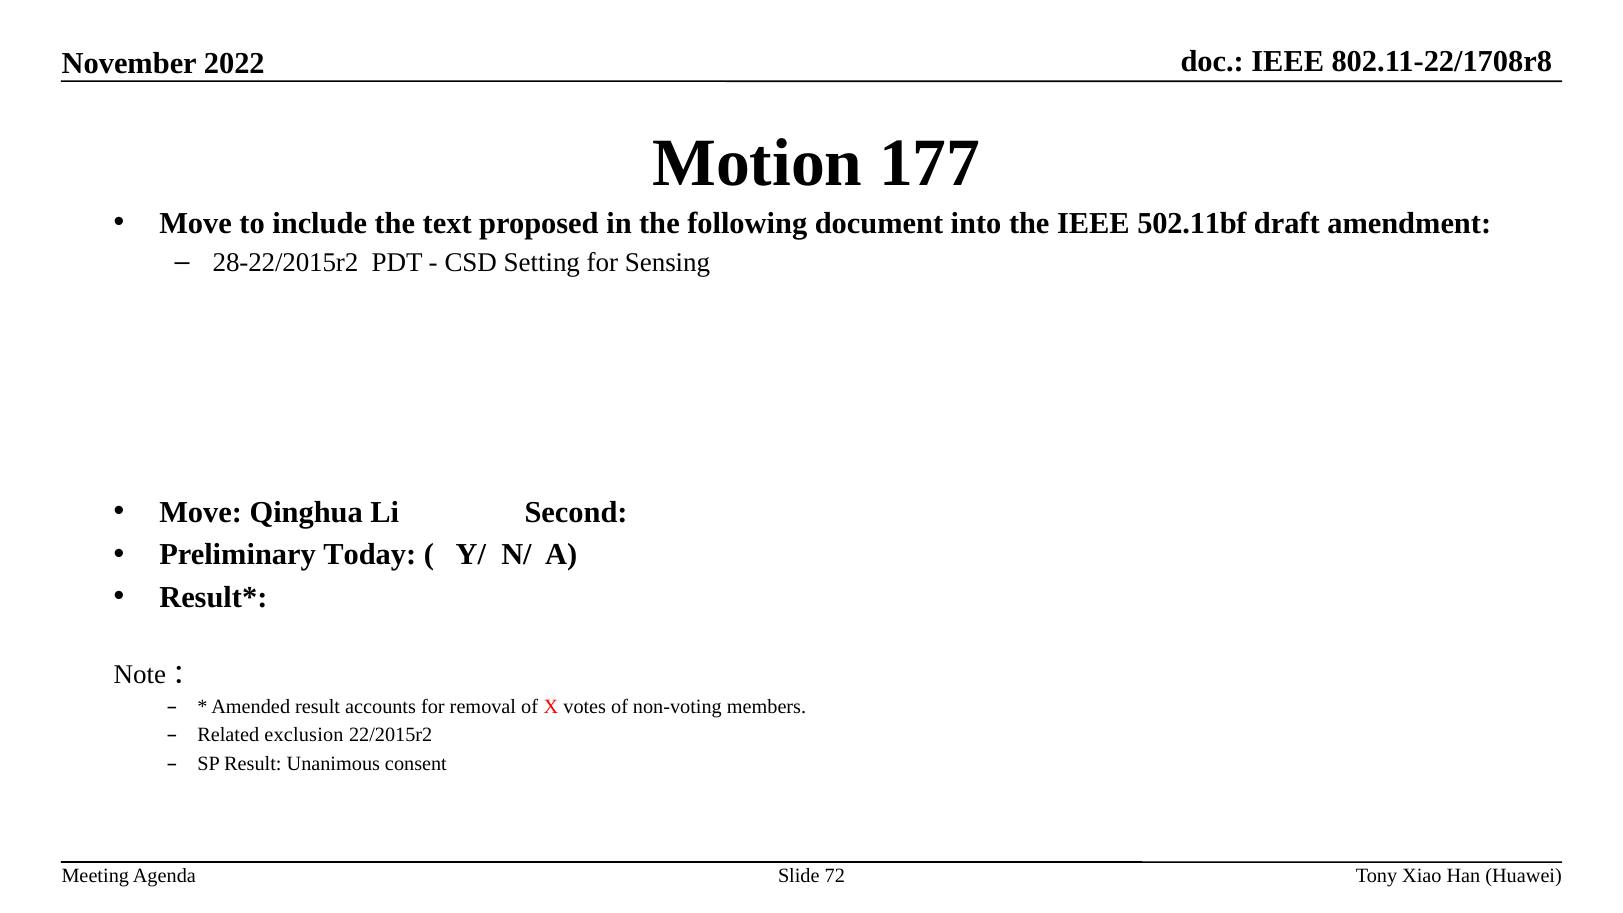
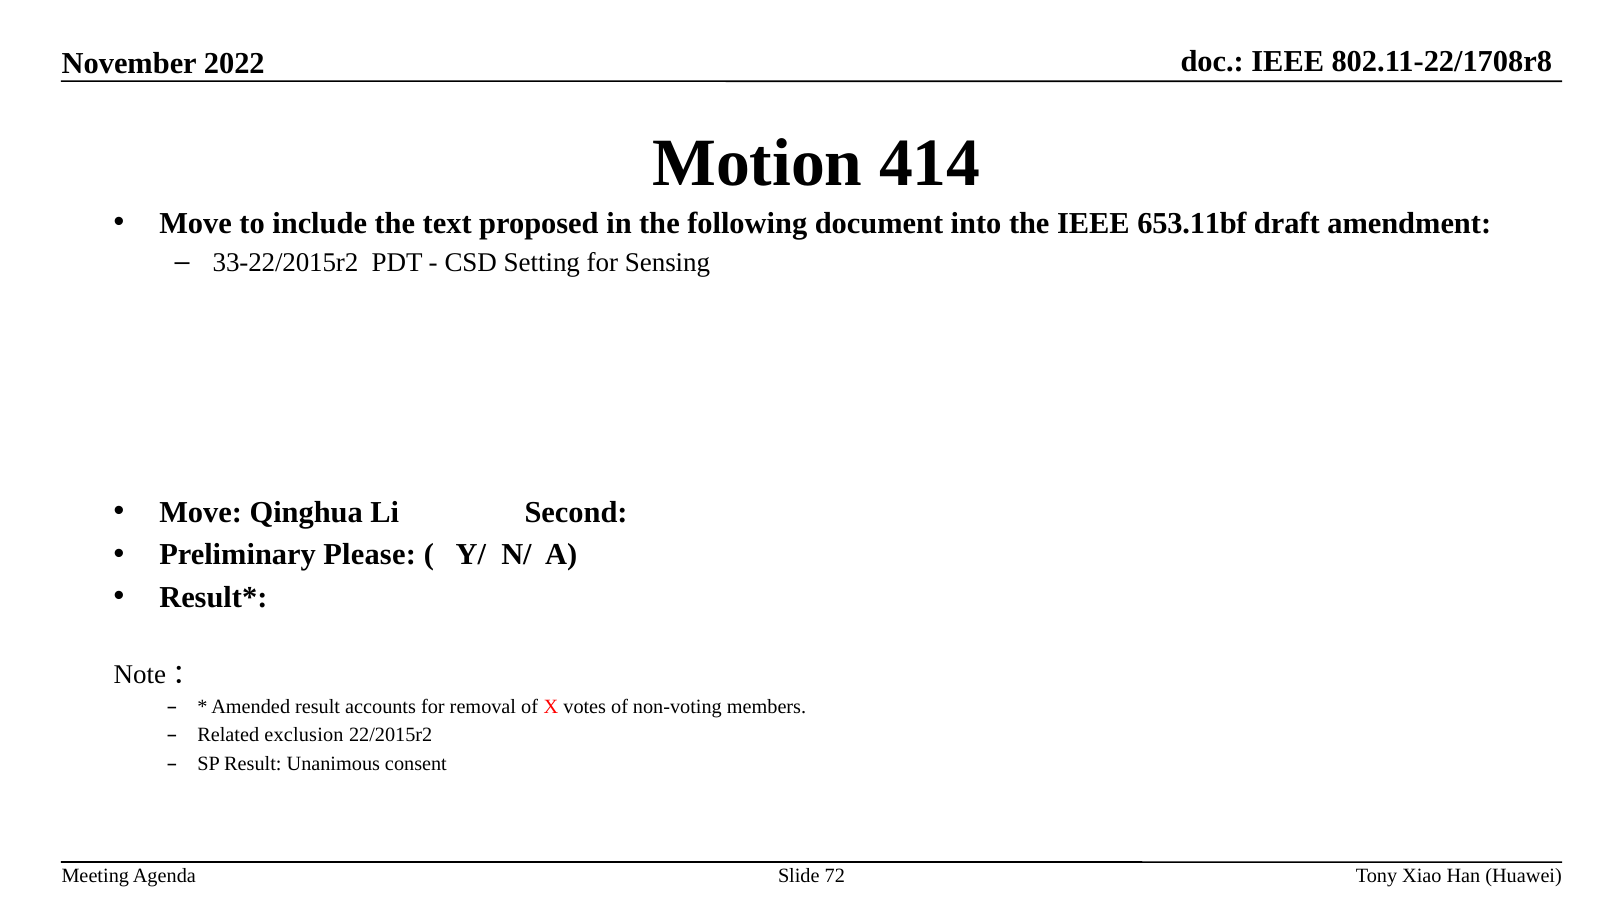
177: 177 -> 414
502.11bf: 502.11bf -> 653.11bf
28-22/2015r2: 28-22/2015r2 -> 33-22/2015r2
Today: Today -> Please
